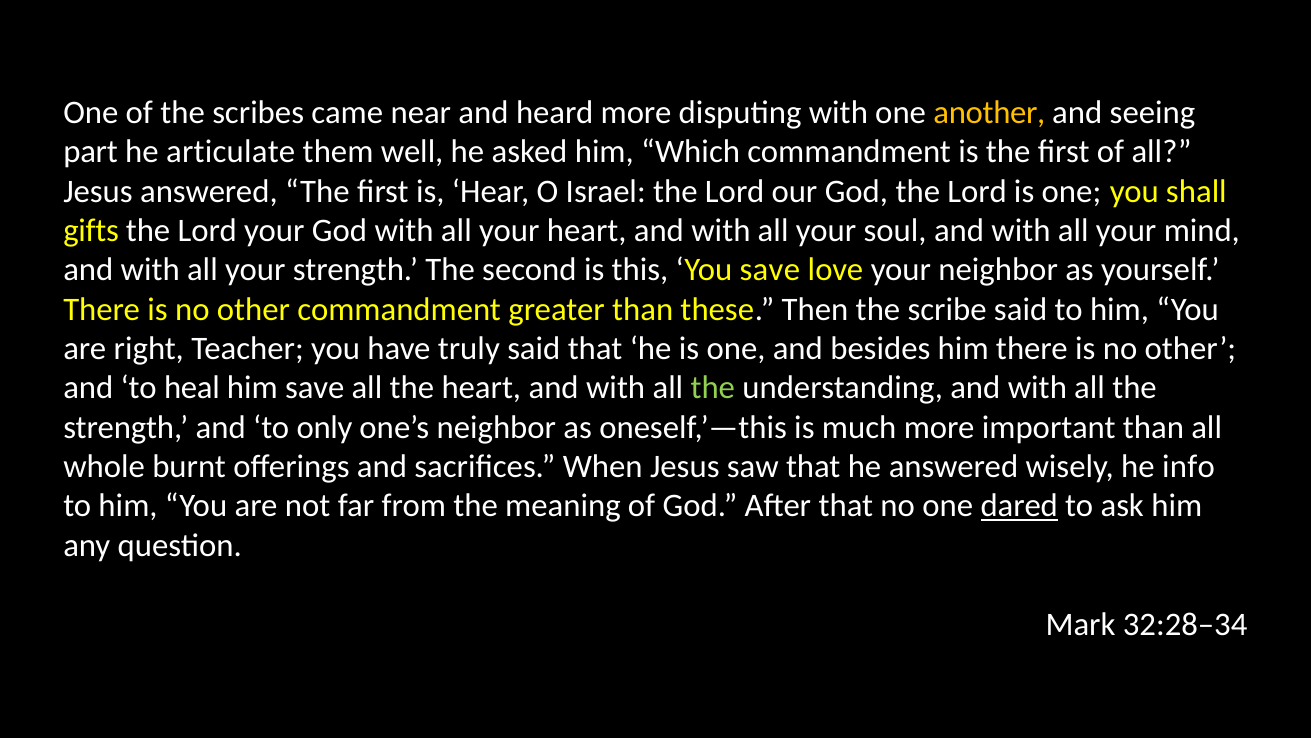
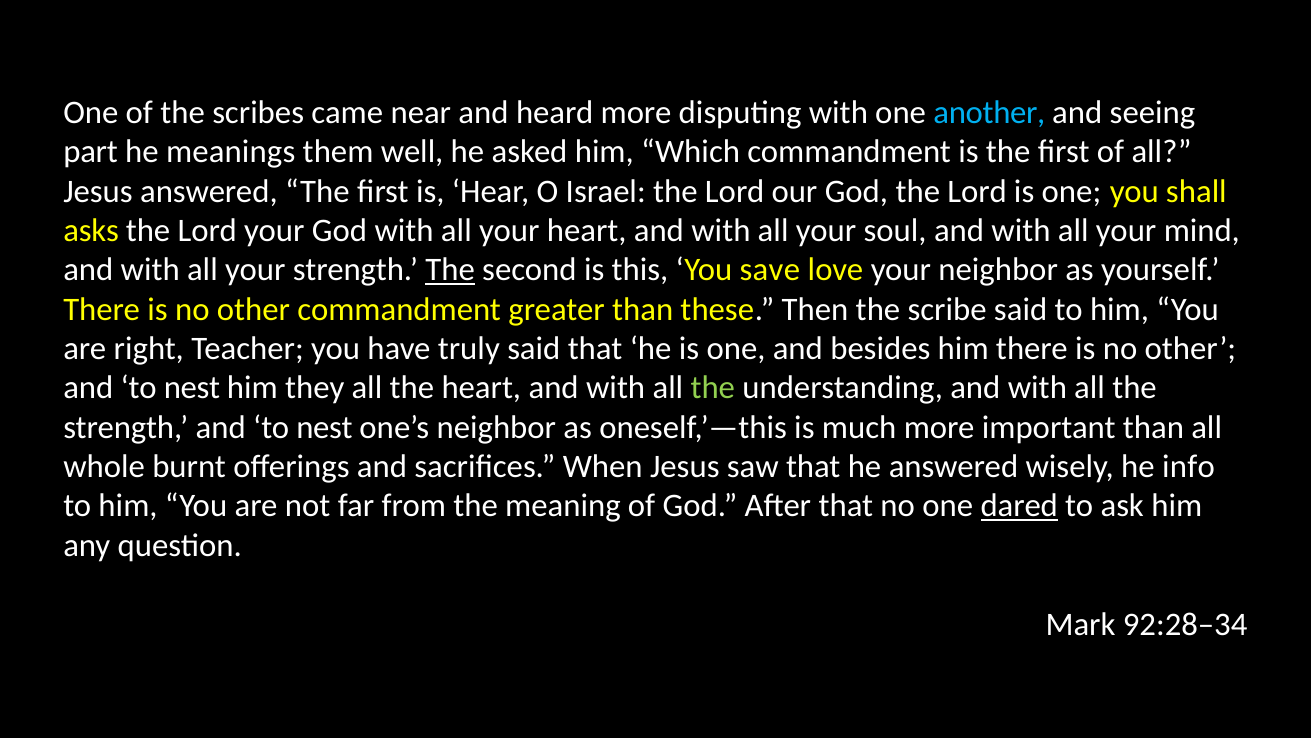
another colour: yellow -> light blue
articulate: articulate -> meanings
gifts: gifts -> asks
The at (450, 270) underline: none -> present
heal at (192, 388): heal -> nest
him save: save -> they
strength and to only: only -> nest
32:28–34: 32:28–34 -> 92:28–34
